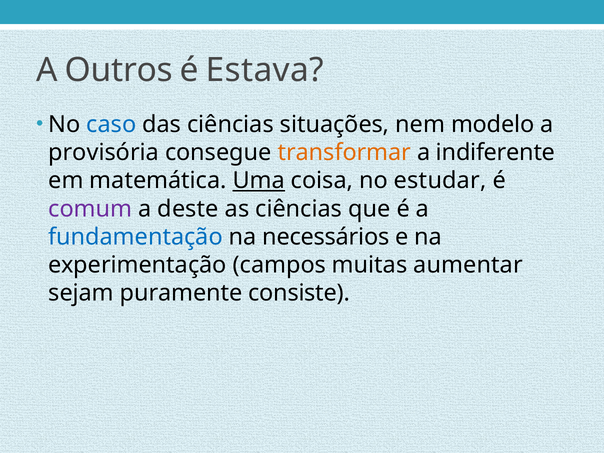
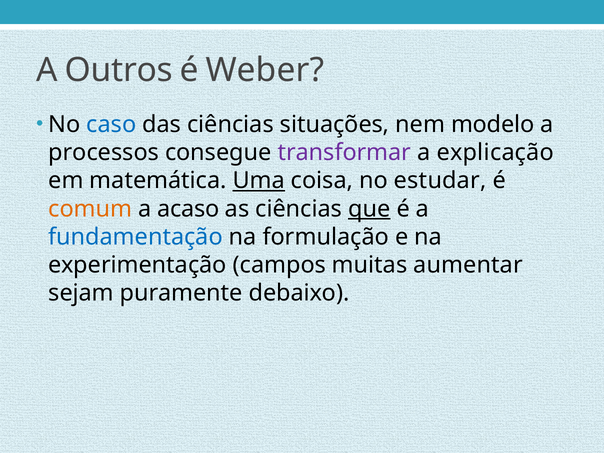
Estava: Estava -> Weber
provisória: provisória -> processos
transformar colour: orange -> purple
indiferente: indiferente -> explicação
comum colour: purple -> orange
deste: deste -> acaso
que underline: none -> present
necessários: necessários -> formulação
consiste: consiste -> debaixo
